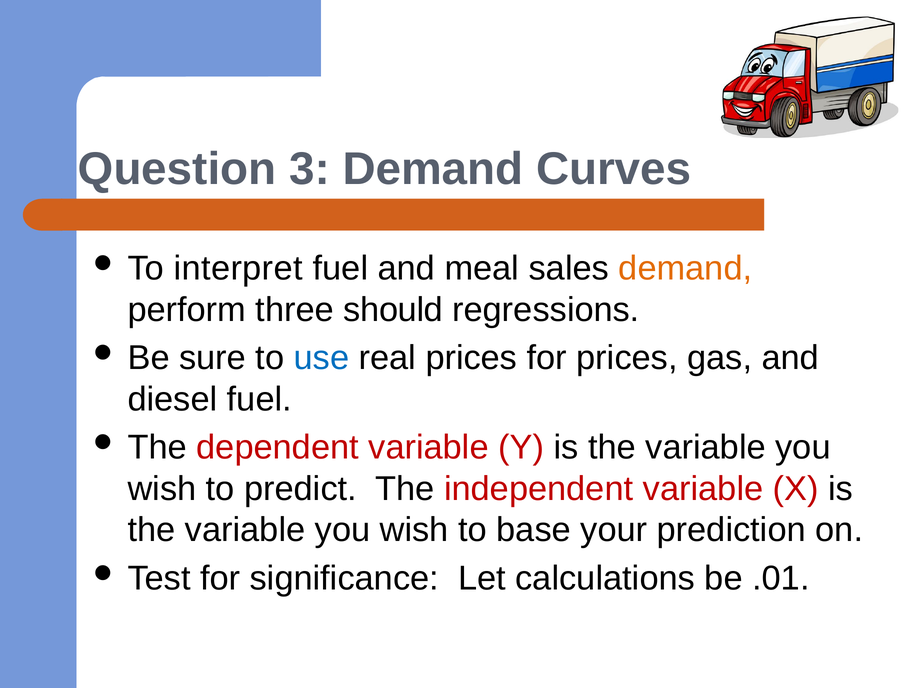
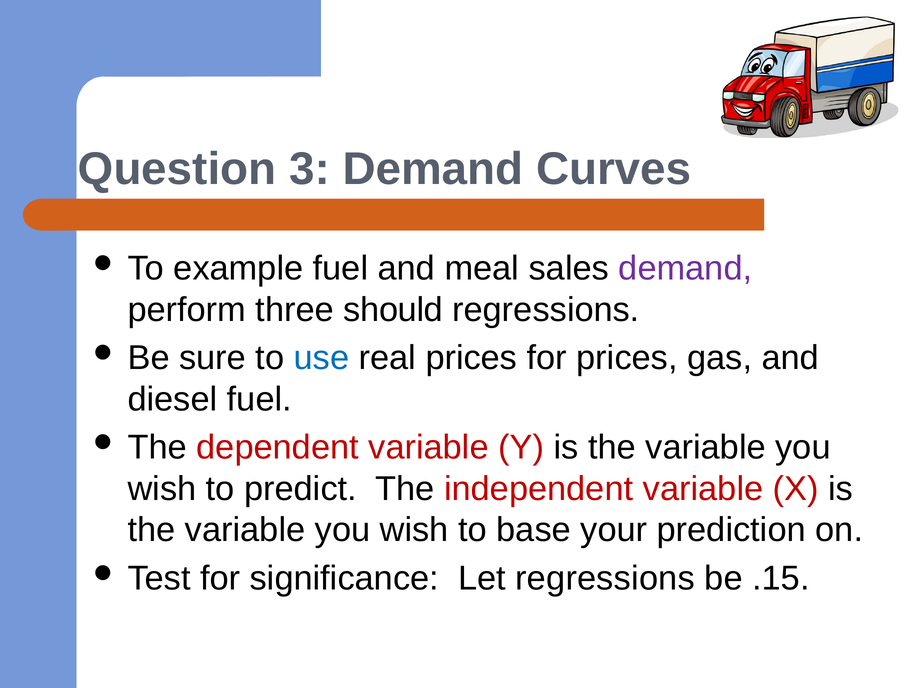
interpret: interpret -> example
demand at (685, 268) colour: orange -> purple
Let calculations: calculations -> regressions
.01: .01 -> .15
